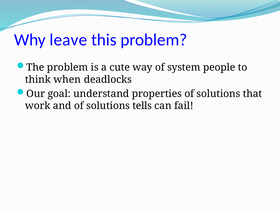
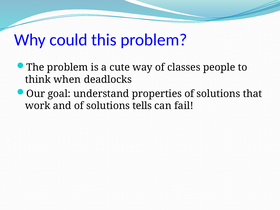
leave: leave -> could
system: system -> classes
